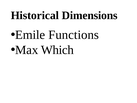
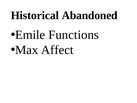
Dimensions: Dimensions -> Abandoned
Which: Which -> Affect
